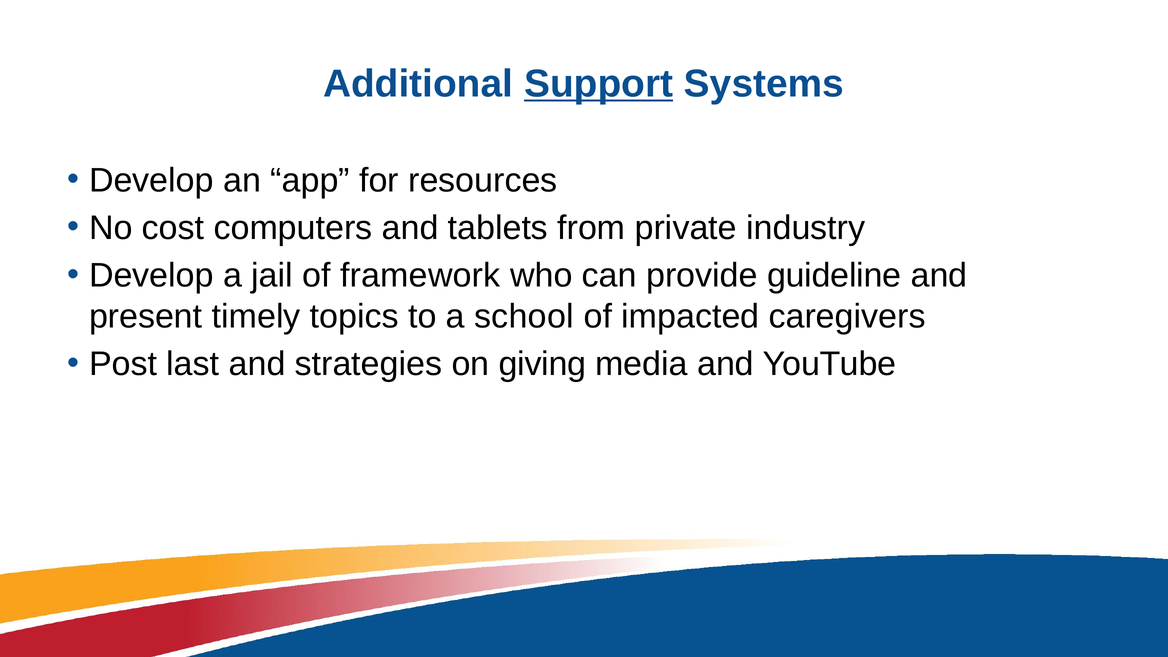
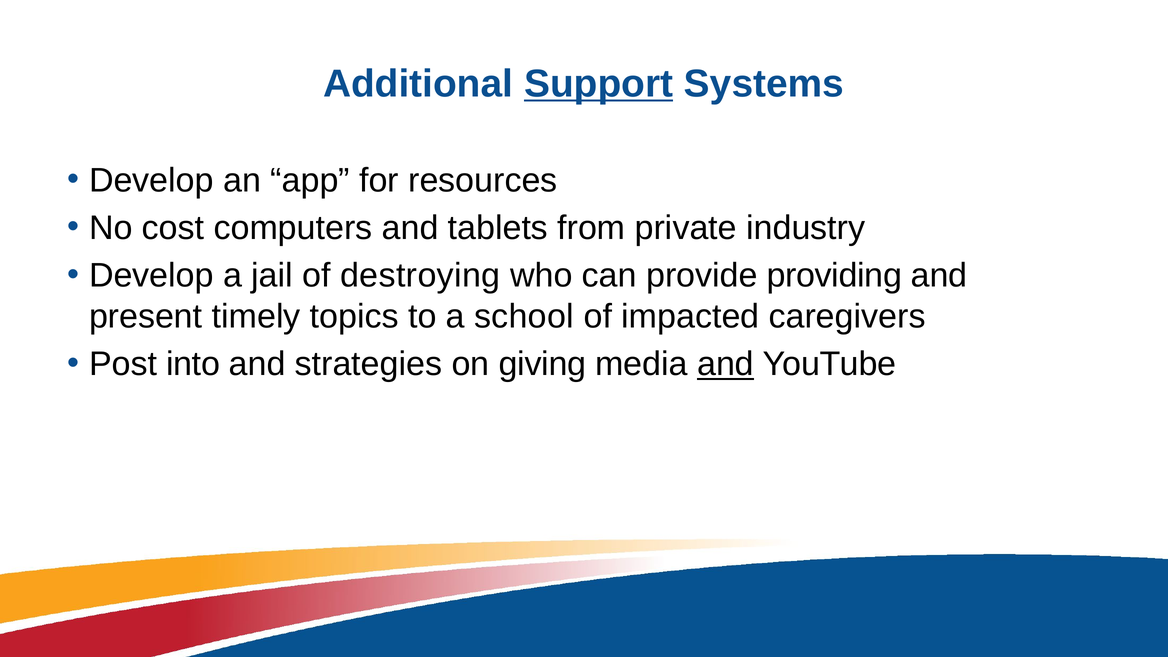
framework: framework -> destroying
guideline: guideline -> providing
last: last -> into
and at (726, 364) underline: none -> present
